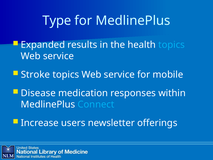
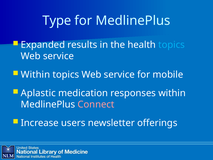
Stroke at (35, 75): Stroke -> Within
Disease: Disease -> Aplastic
Connect colour: light blue -> pink
